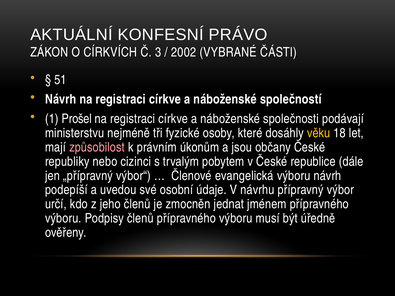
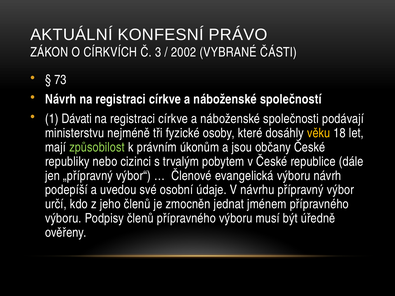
51: 51 -> 73
Prošel: Prošel -> Dávati
způsobilost colour: pink -> light green
